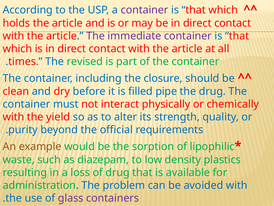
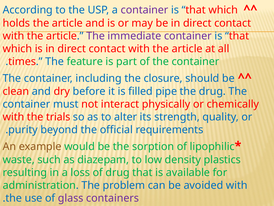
revised: revised -> feature
yield: yield -> trials
